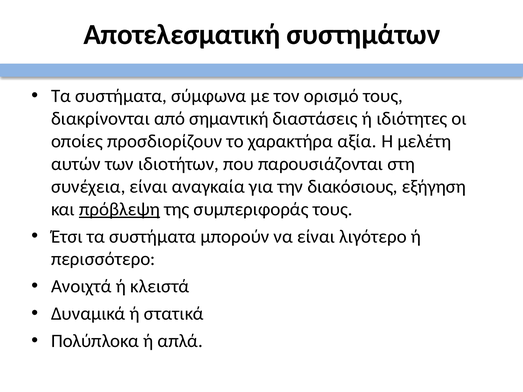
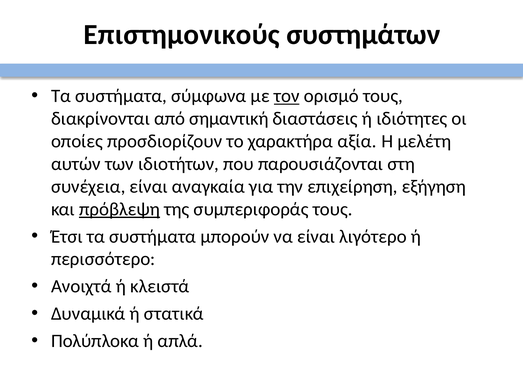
Αποτελεσματική: Αποτελεσματική -> Επιστημονικούς
τον underline: none -> present
διακόσιους: διακόσιους -> επιχείρηση
